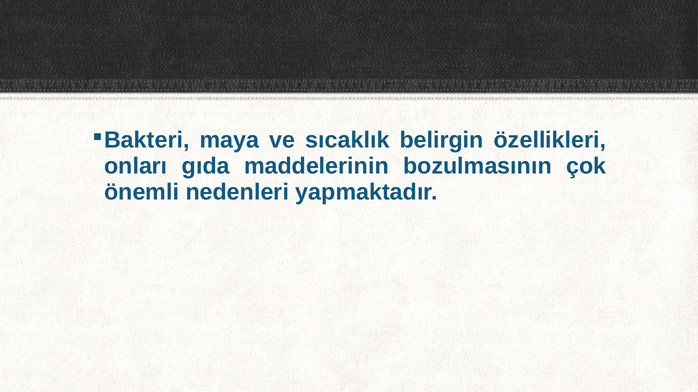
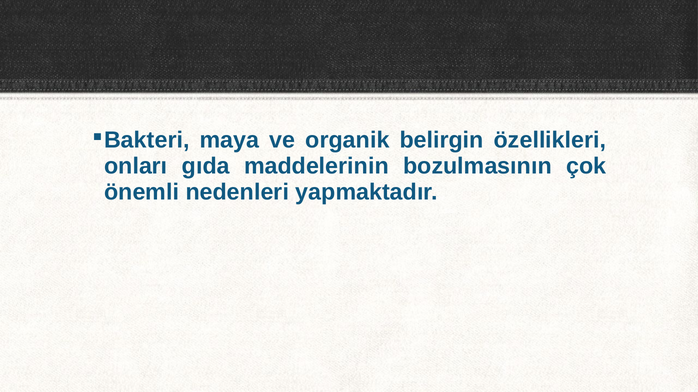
sıcaklık: sıcaklık -> organik
